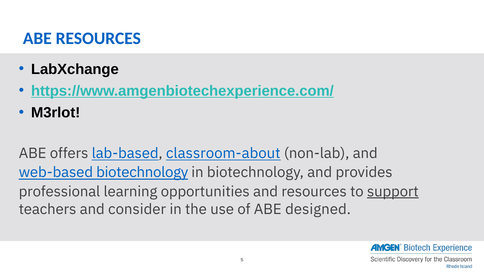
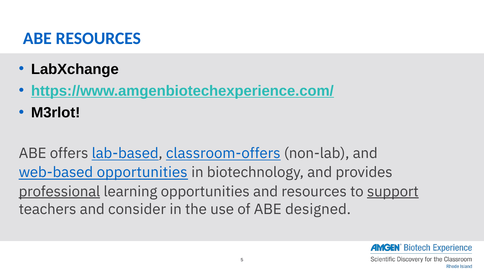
classroom-about: classroom-about -> classroom-offers
web-based biotechnology: biotechnology -> opportunities
professional underline: none -> present
